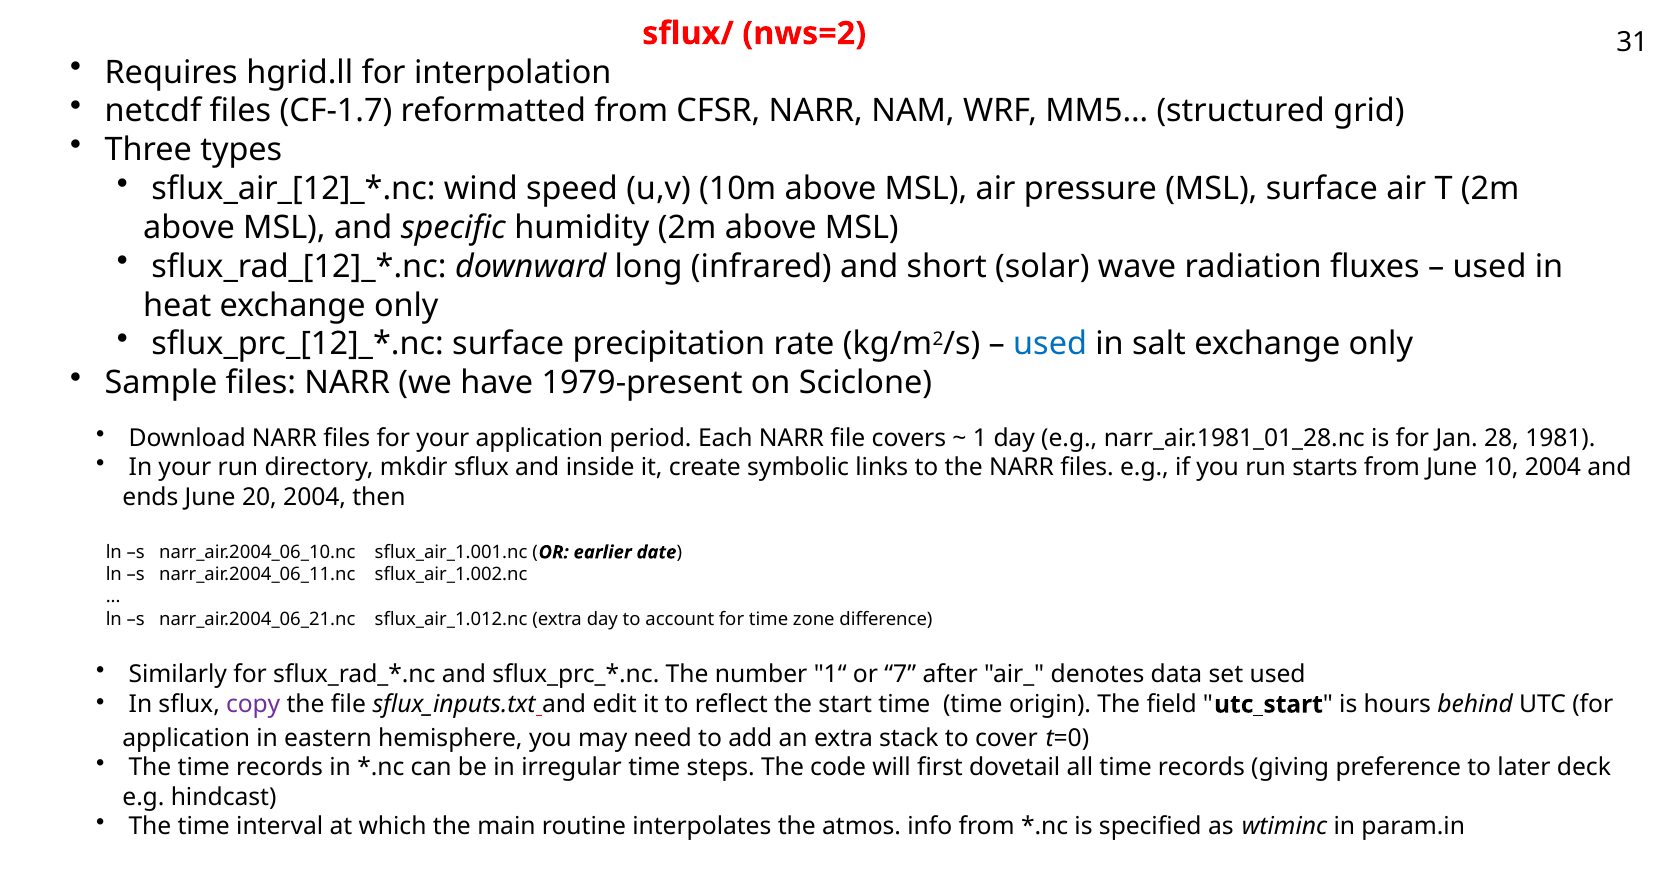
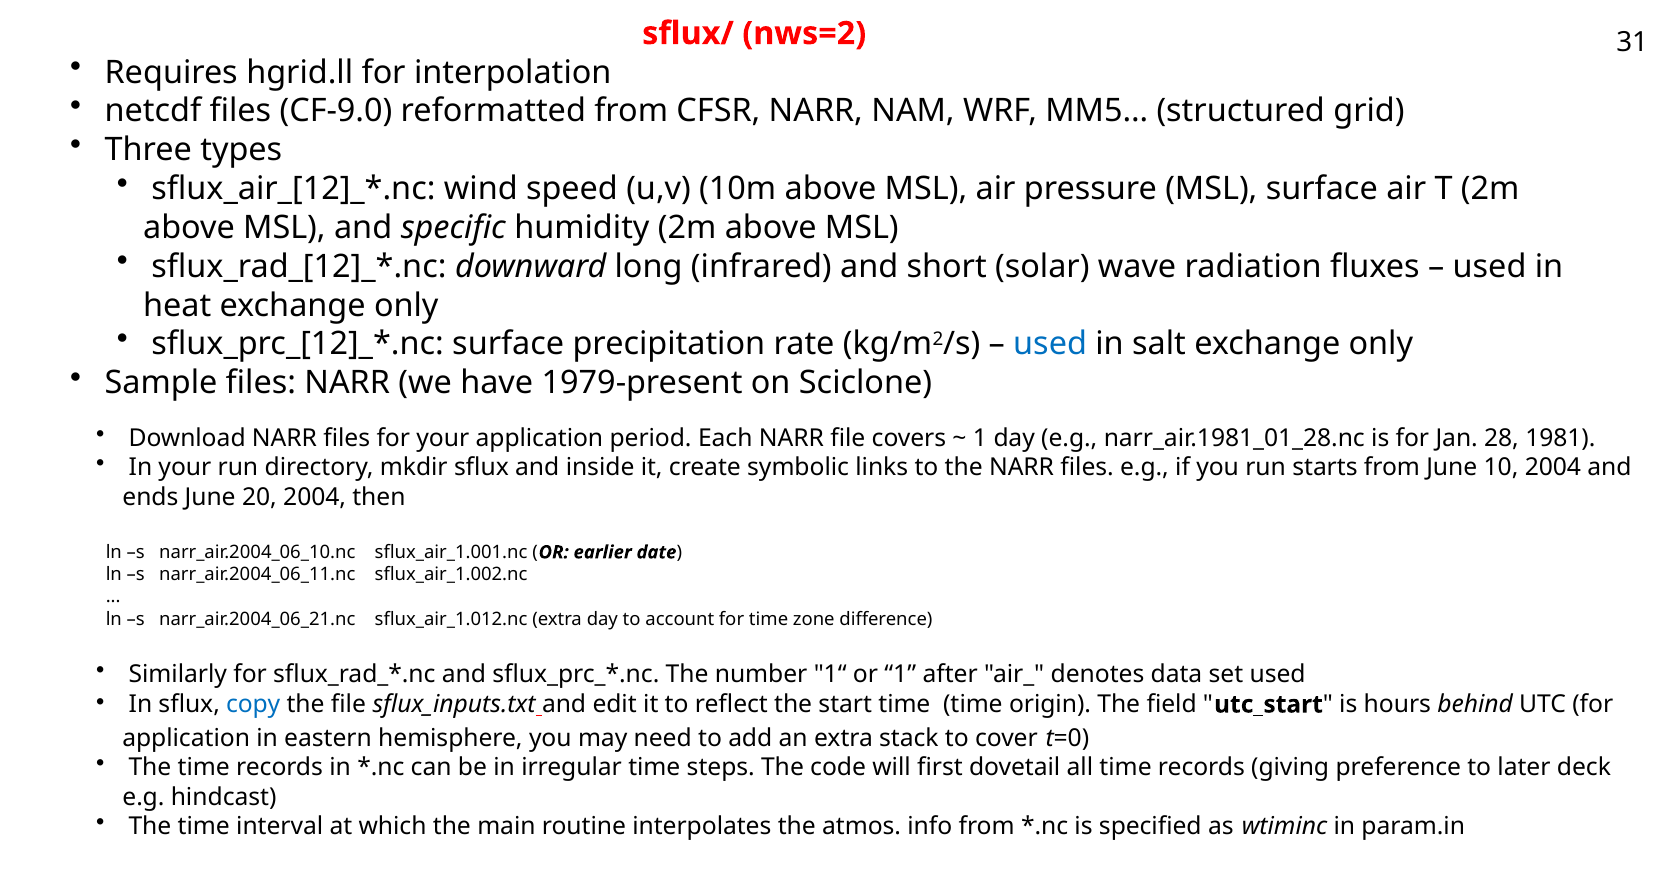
CF-1.7: CF-1.7 -> CF-9.0
or 7: 7 -> 1
copy colour: purple -> blue
